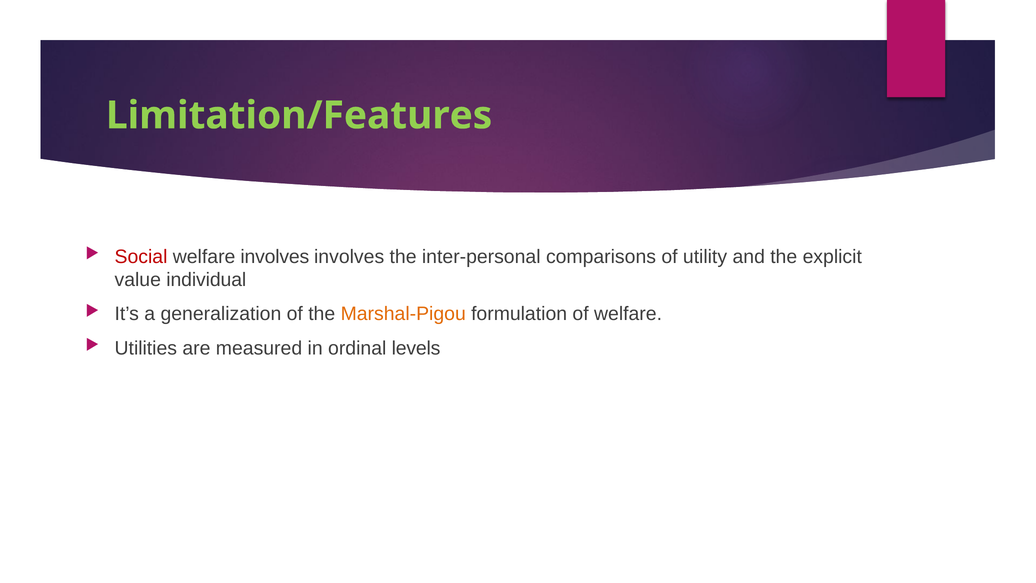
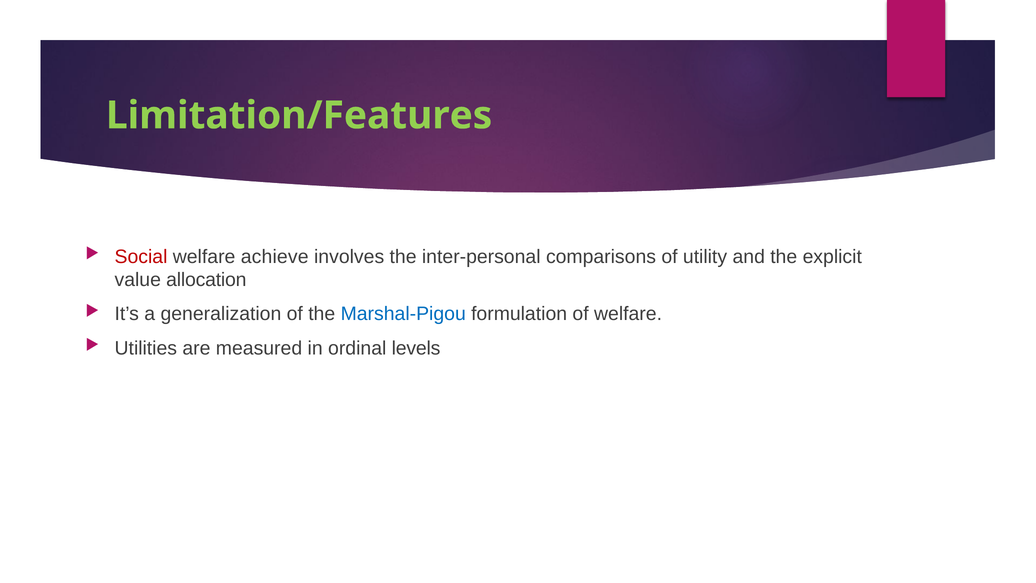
welfare involves: involves -> achieve
individual: individual -> allocation
Marshal-Pigou colour: orange -> blue
